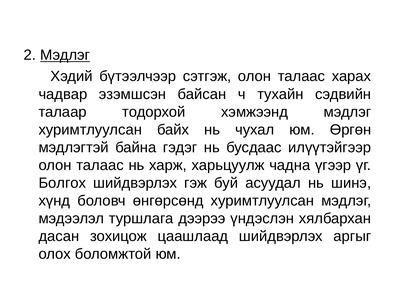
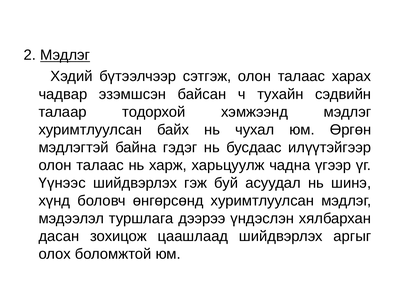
Болгох: Болгох -> Үүнээс
